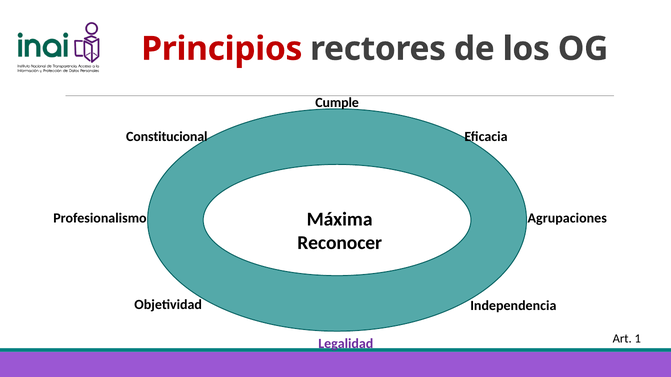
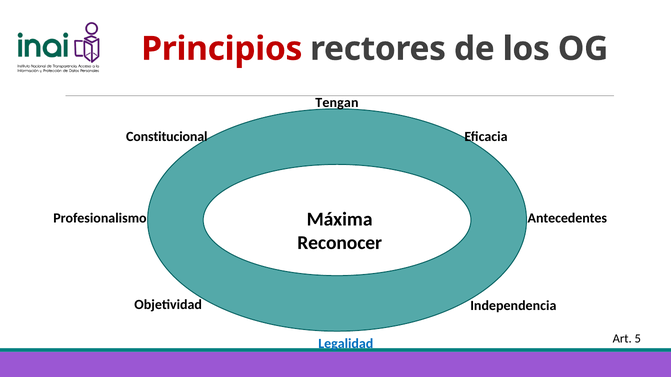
Cumple: Cumple -> Tengan
Agrupaciones: Agrupaciones -> Antecedentes
1: 1 -> 5
Legalidad colour: purple -> blue
